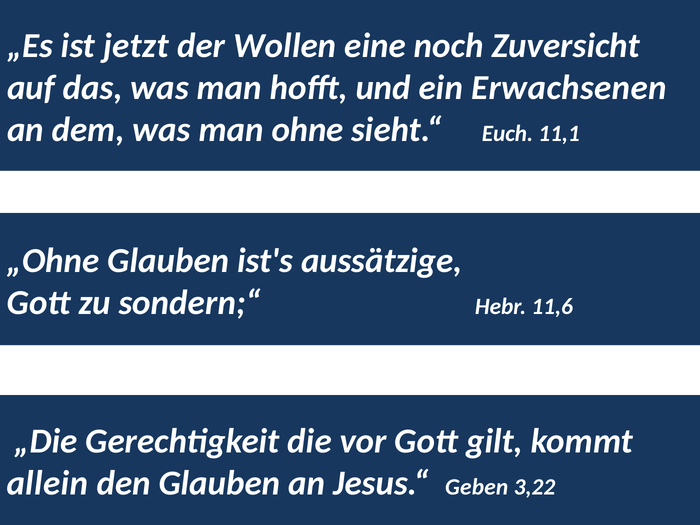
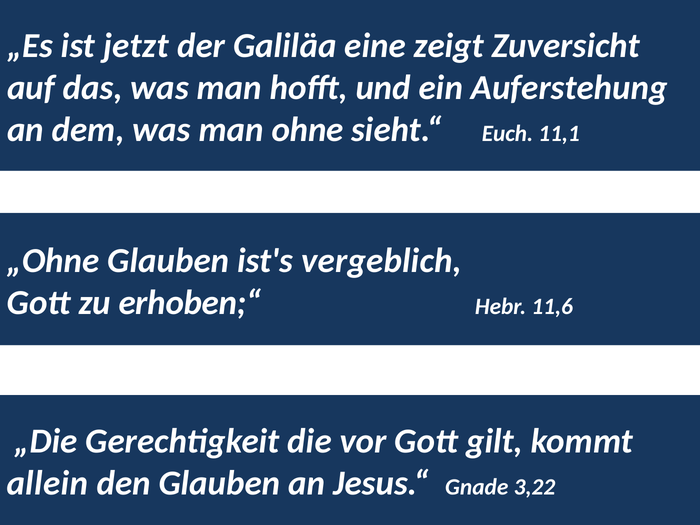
Wollen: Wollen -> Galiläa
noch: noch -> zeigt
Erwachsenen: Erwachsenen -> Auferstehung
aussätzige: aussätzige -> vergeblich
sondern;“: sondern;“ -> erhoben;“
Geben: Geben -> Gnade
